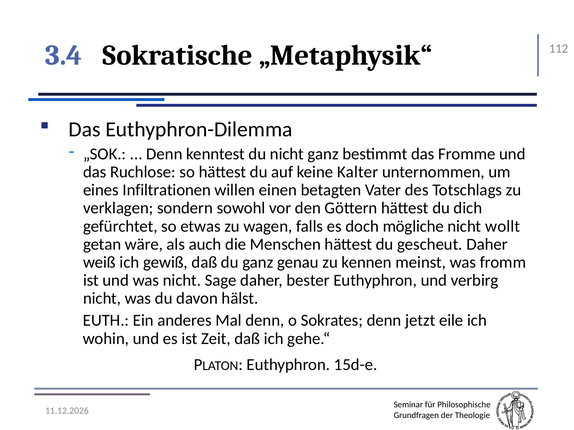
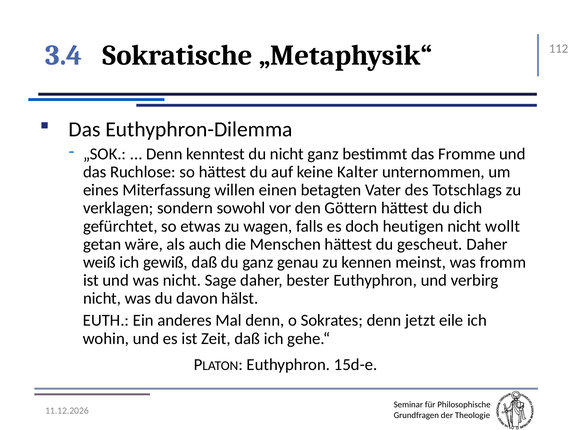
Infiltrationen: Infiltrationen -> Miterfassung
mögliche: mögliche -> heutigen
